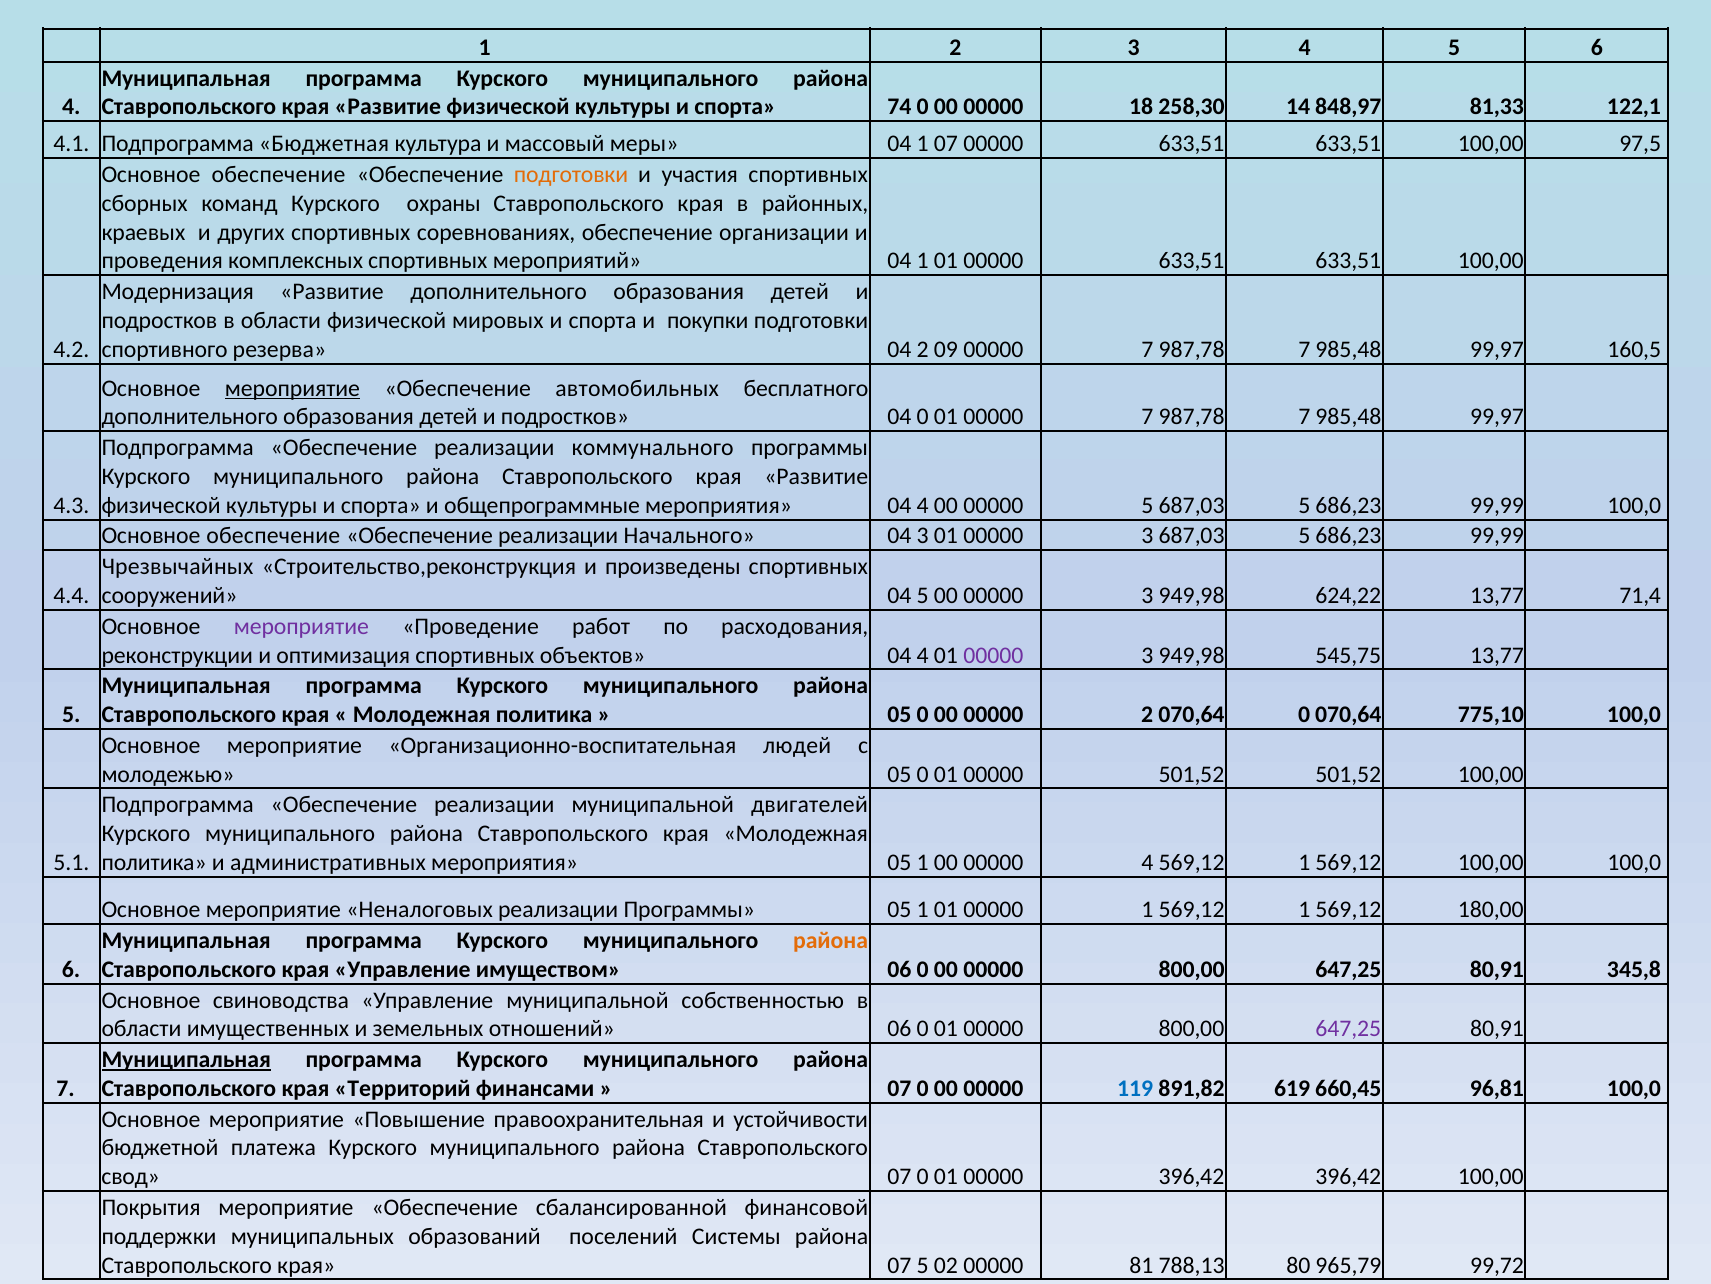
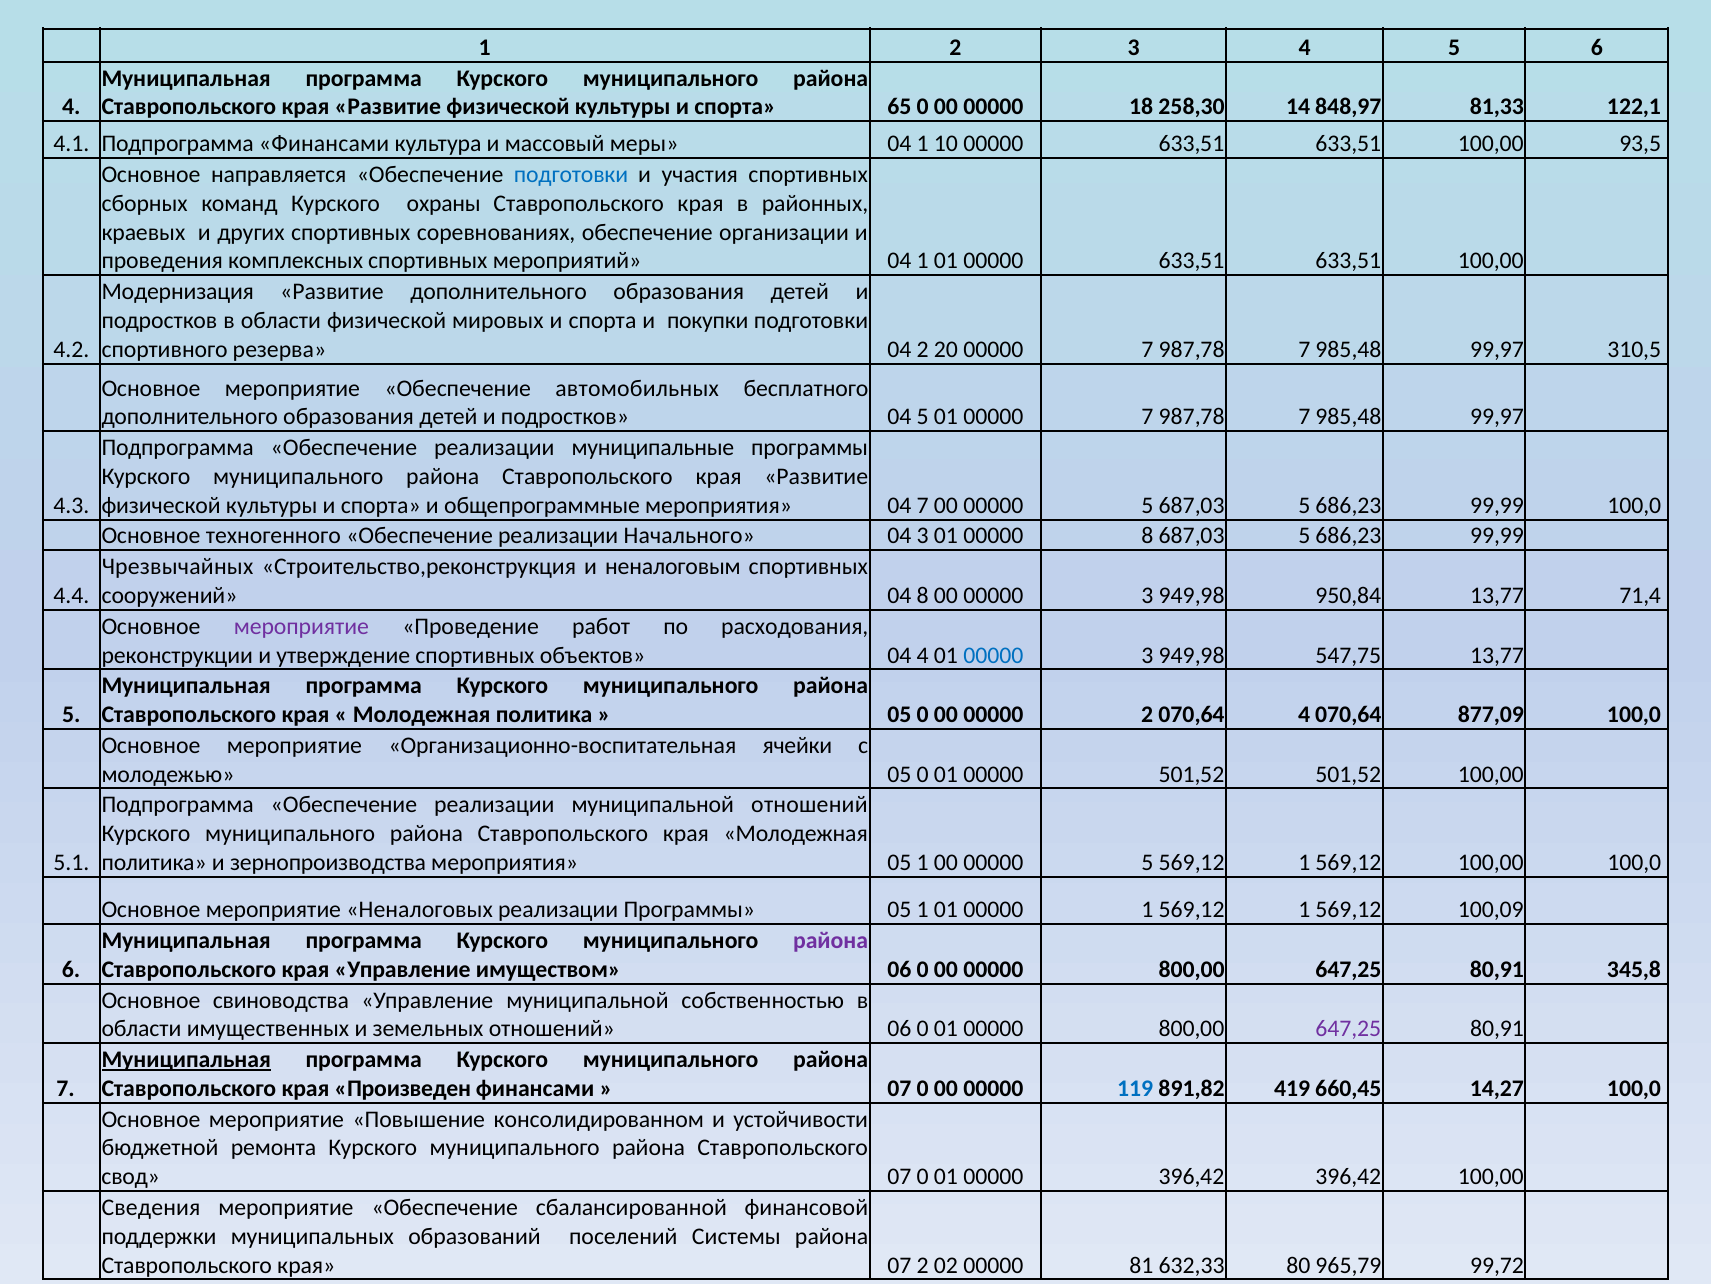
74: 74 -> 65
Подпрограмма Бюджетная: Бюджетная -> Финансами
1 07: 07 -> 10
97,5: 97,5 -> 93,5
обеспечение at (278, 174): обеспечение -> направляется
подготовки at (571, 174) colour: orange -> blue
09: 09 -> 20
160,5: 160,5 -> 310,5
мероприятие at (292, 388) underline: present -> none
04 0: 0 -> 5
коммунального: коммунального -> муниципальные
мероприятия 04 4: 4 -> 7
обеспечение at (273, 536): обеспечение -> техногенного
3 01 00000 3: 3 -> 8
произведены: произведены -> неналоговым
04 5: 5 -> 8
624,22: 624,22 -> 950,84
оптимизация: оптимизация -> утверждение
00000 at (993, 655) colour: purple -> blue
545,75: 545,75 -> 547,75
070,64 0: 0 -> 4
775,10: 775,10 -> 877,09
людей: людей -> ячейки
муниципальной двигателей: двигателей -> отношений
административных: административных -> зернопроизводства
1 00 00000 4: 4 -> 5
180,00: 180,00 -> 100,09
района at (831, 940) colour: orange -> purple
Территорий: Территорий -> Произведен
619: 619 -> 419
96,81: 96,81 -> 14,27
правоохранительная: правоохранительная -> консолидированном
платежа: платежа -> ремонта
Покрытия: Покрытия -> Сведения
07 5: 5 -> 2
788,13: 788,13 -> 632,33
